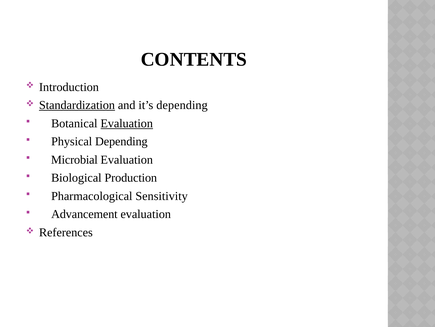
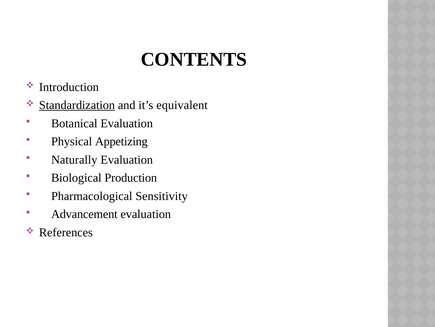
it’s depending: depending -> equivalent
Evaluation at (127, 123) underline: present -> none
Physical Depending: Depending -> Appetizing
Microbial: Microbial -> Naturally
